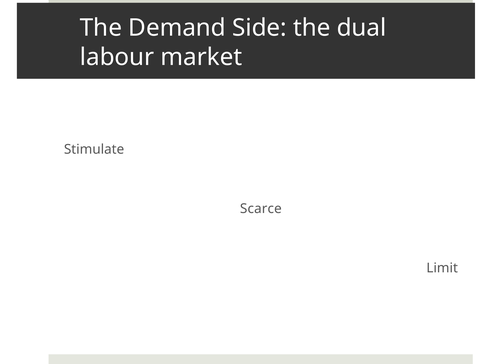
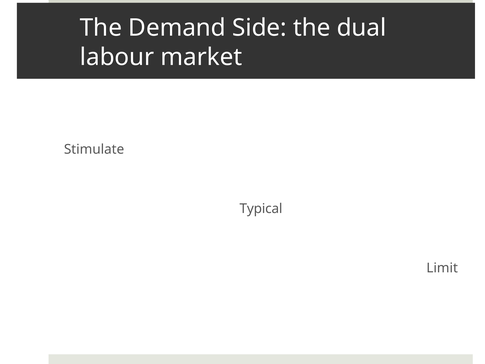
Scarce: Scarce -> Typical
